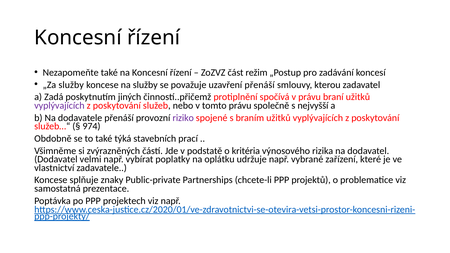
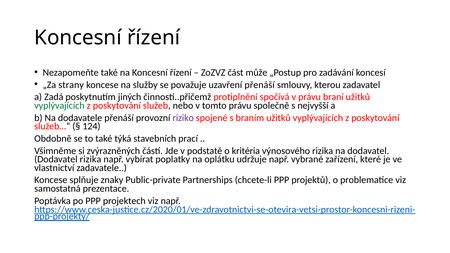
režim: režim -> může
„Za služby: služby -> strany
vyplývajících at (59, 106) colour: purple -> green
974: 974 -> 124
Dodavatel velmi: velmi -> rizika
